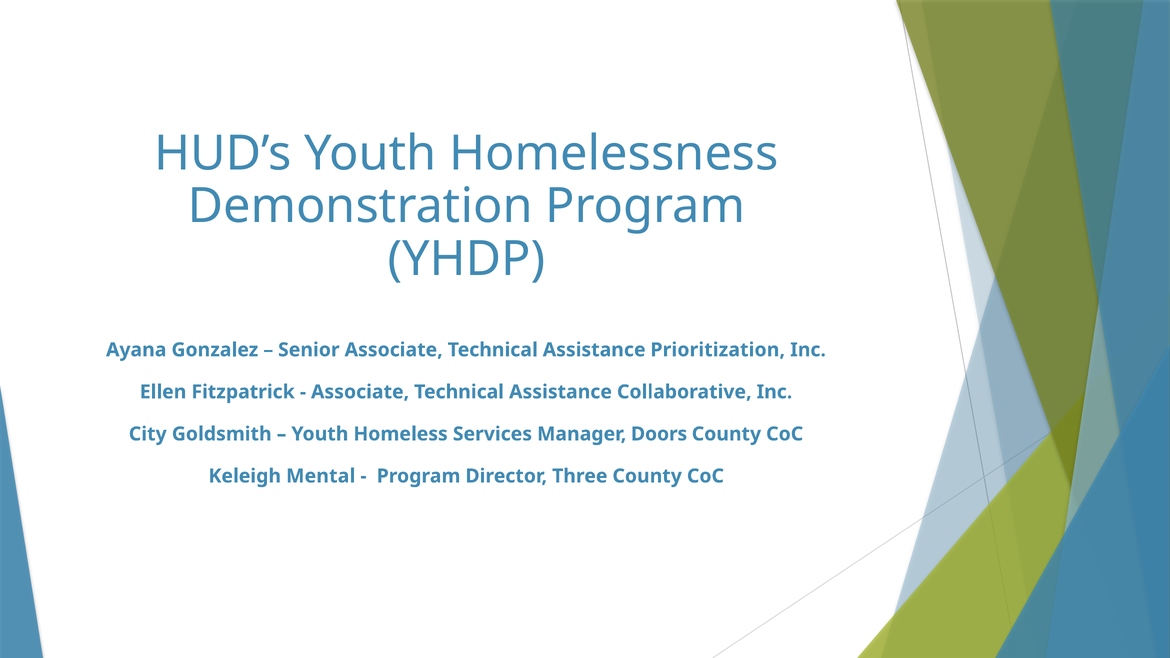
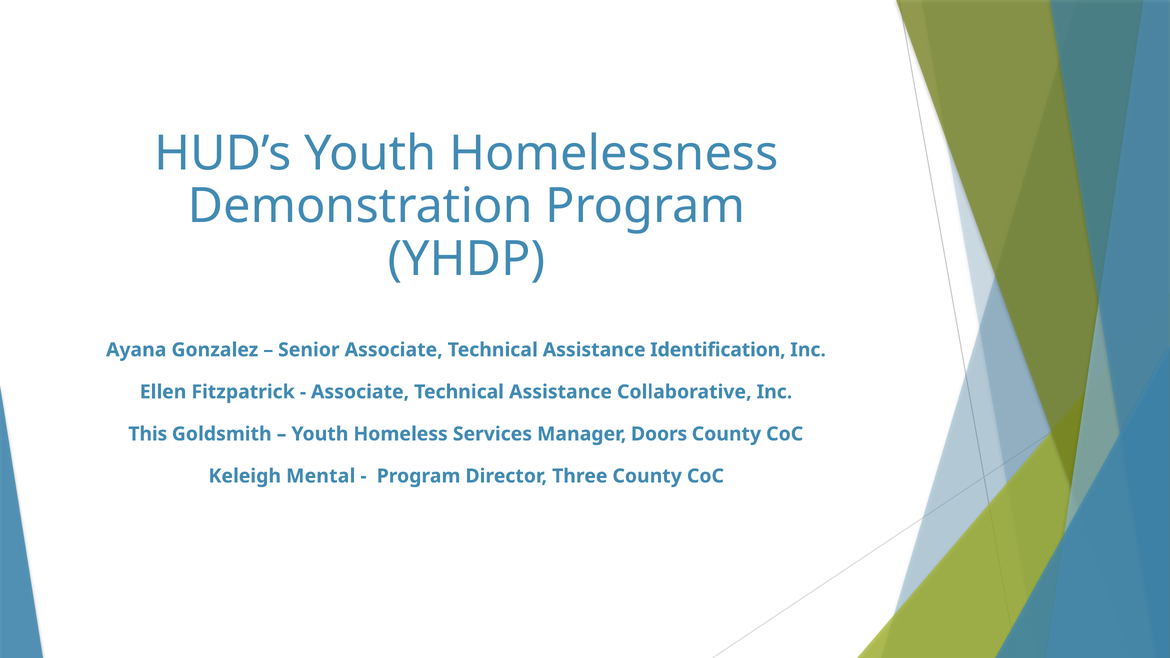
Prioritization: Prioritization -> Identification
City: City -> This
